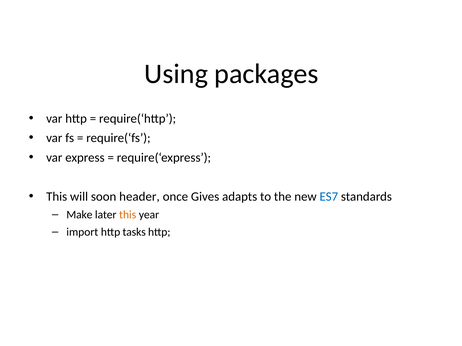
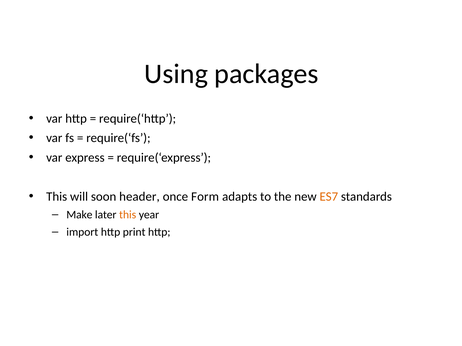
Gives: Gives -> Form
ES7 colour: blue -> orange
tasks: tasks -> print
